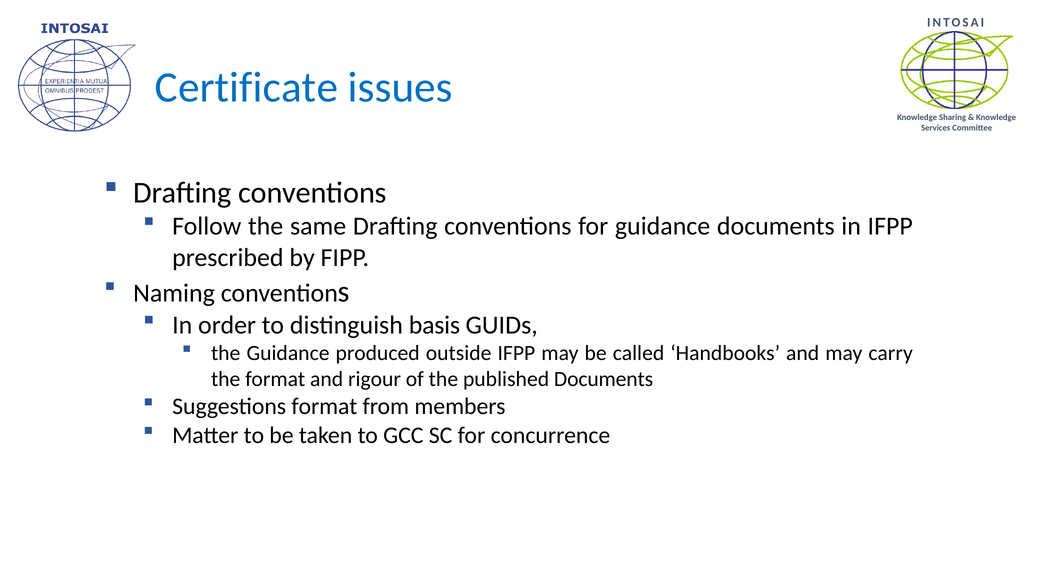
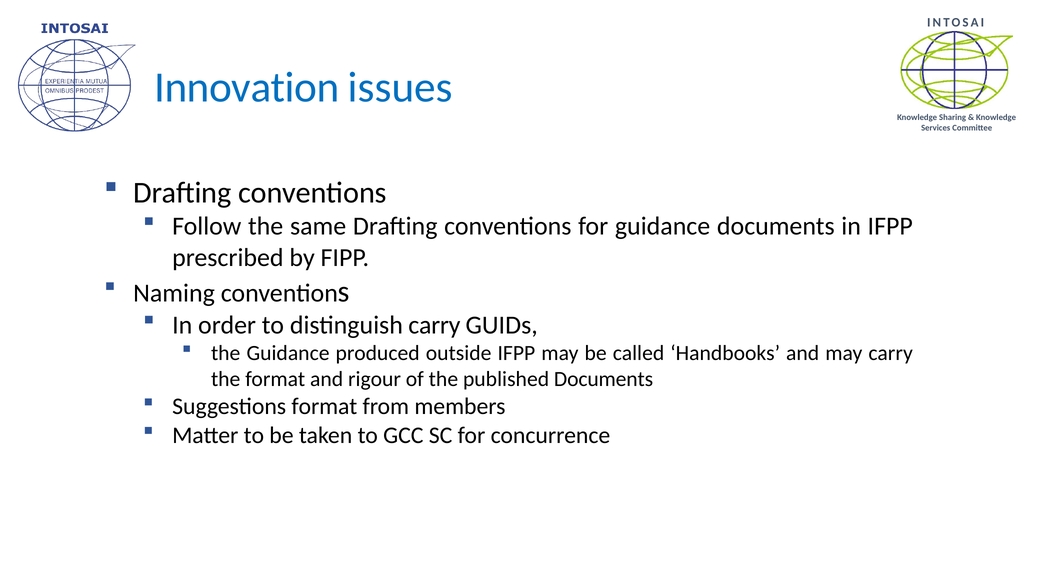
Certificate: Certificate -> Innovation
distinguish basis: basis -> carry
